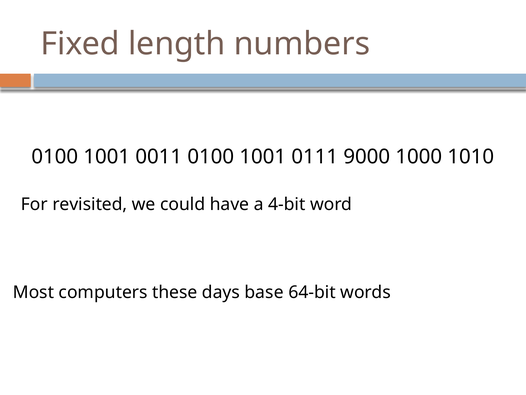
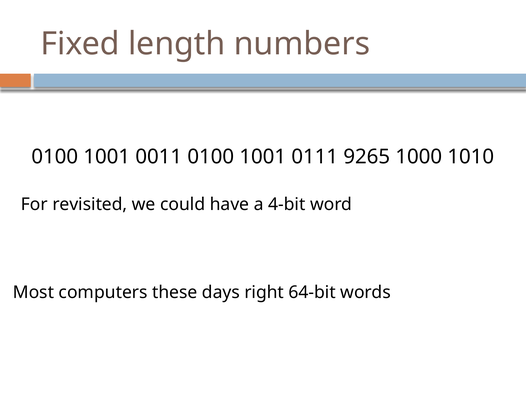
9000: 9000 -> 9265
base: base -> right
